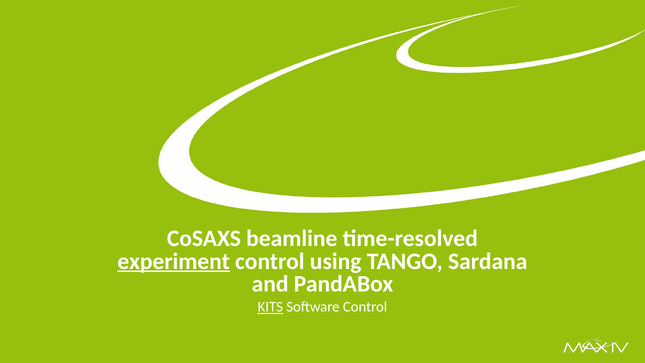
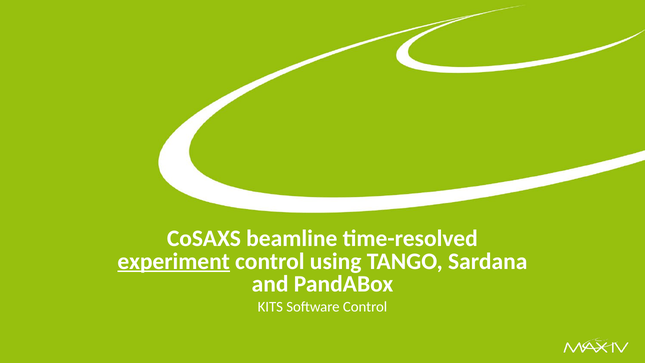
KITS underline: present -> none
